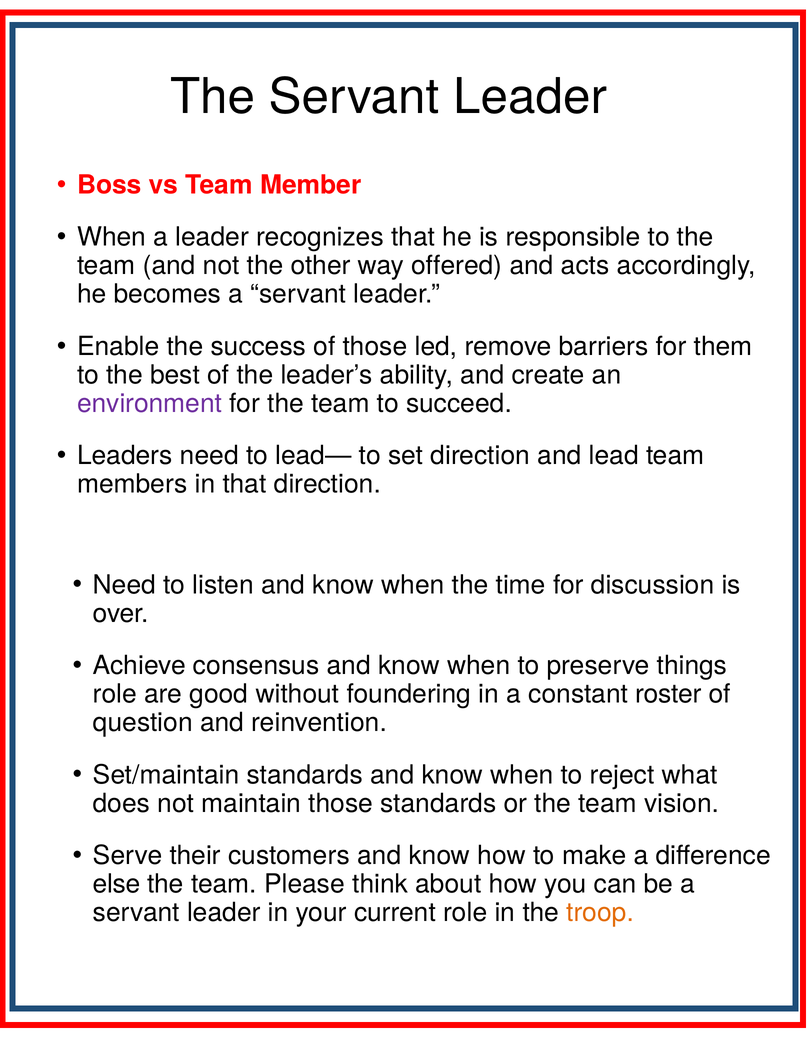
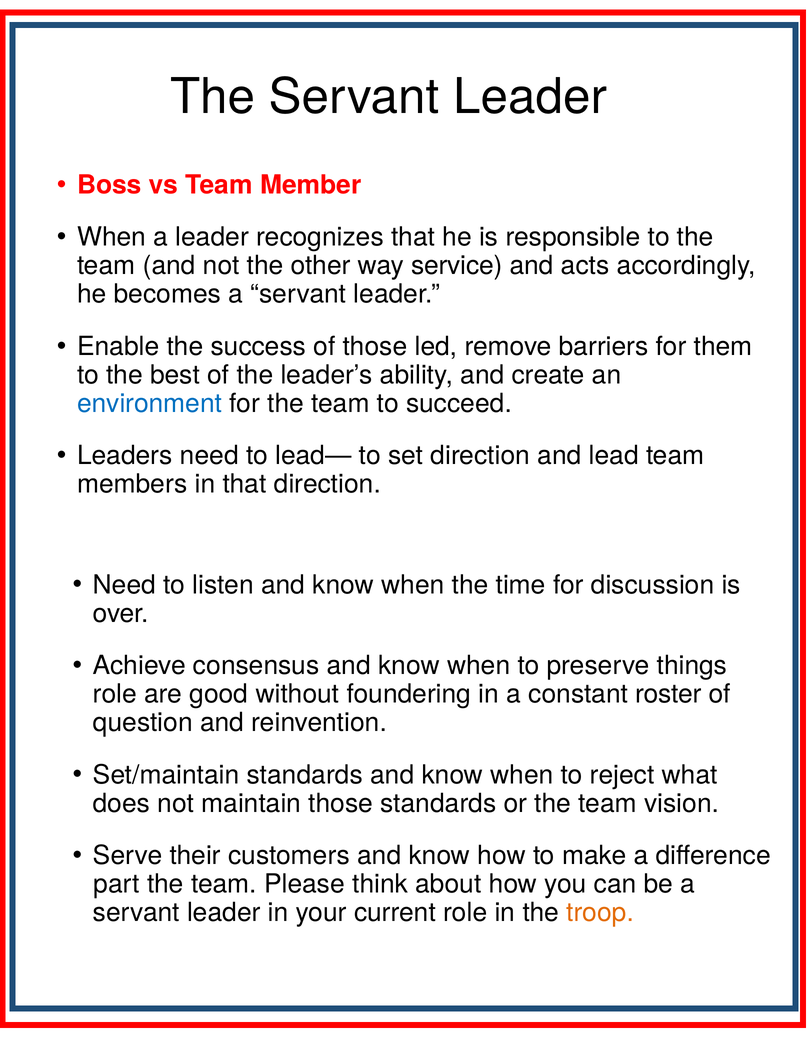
offered: offered -> service
environment colour: purple -> blue
else: else -> part
